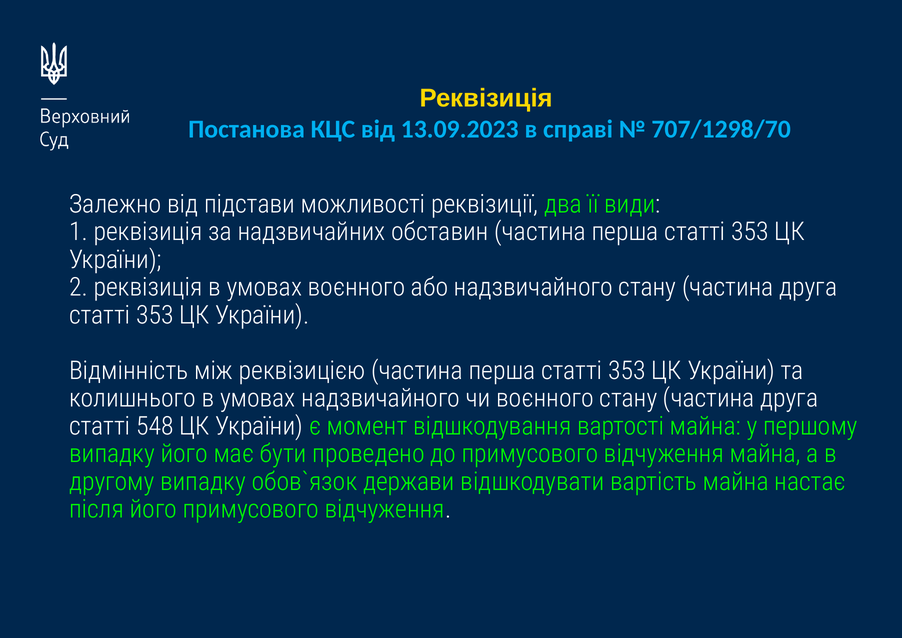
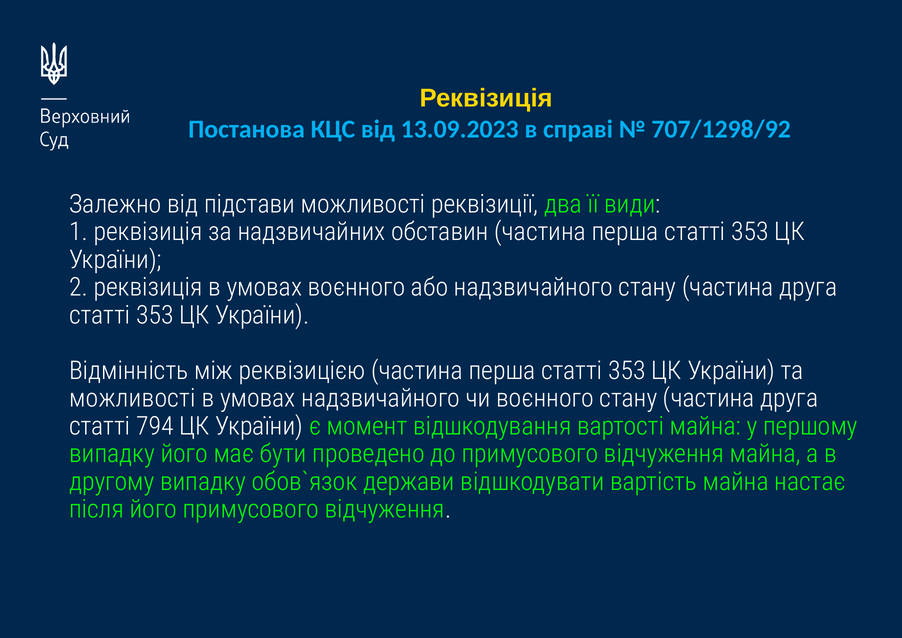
707/1298/70: 707/1298/70 -> 707/1298/92
колишнього at (133, 399): колишнього -> можливості
548: 548 -> 794
